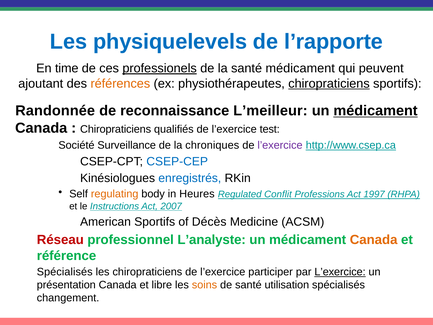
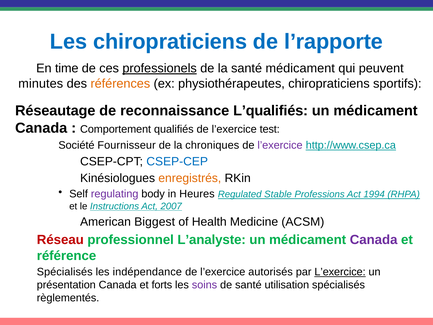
Les physiquelevels: physiquelevels -> chiropraticiens
ajoutant: ajoutant -> minutes
chiropraticiens at (329, 84) underline: present -> none
Randonnée: Randonnée -> Réseautage
L’meilleur: L’meilleur -> L’qualifiés
médicament at (376, 111) underline: present -> none
Chiropraticiens at (116, 129): Chiropraticiens -> Comportement
Surveillance: Surveillance -> Fournisseur
enregistrés colour: blue -> orange
regulating colour: orange -> purple
Conflit: Conflit -> Stable
1997: 1997 -> 1994
American Sportifs: Sportifs -> Biggest
Décès: Décès -> Health
Canada at (374, 240) colour: orange -> purple
les chiropraticiens: chiropraticiens -> indépendance
participer: participer -> autorisés
libre: libre -> forts
soins colour: orange -> purple
changement: changement -> règlementés
